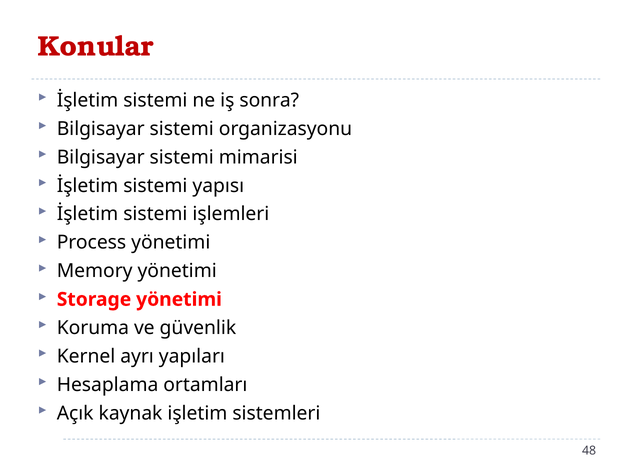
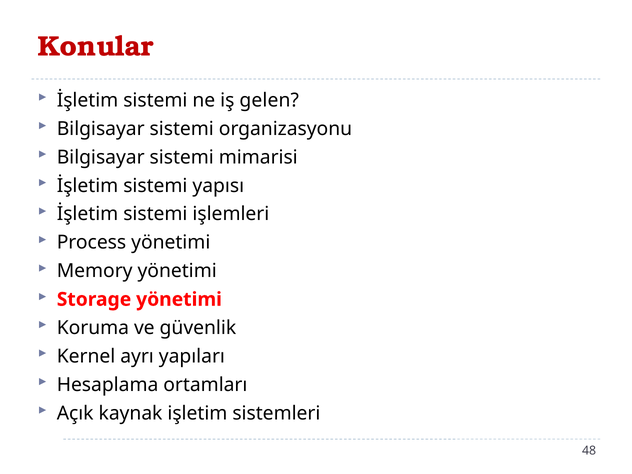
sonra: sonra -> gelen
